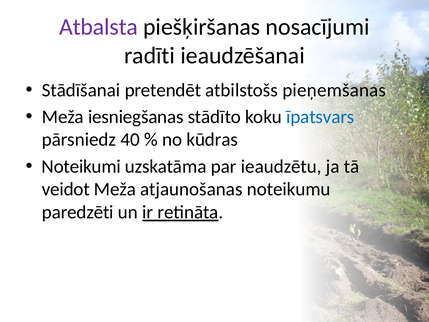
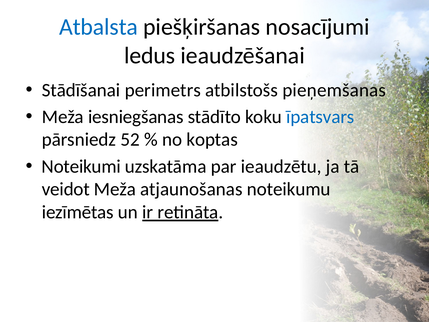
Atbalsta colour: purple -> blue
radīti: radīti -> ledus
pretendēt: pretendēt -> perimetrs
40: 40 -> 52
kūdras: kūdras -> koptas
paredzēti: paredzēti -> iezīmētas
